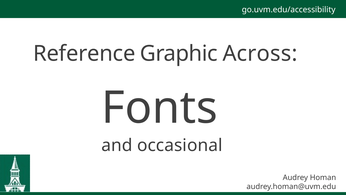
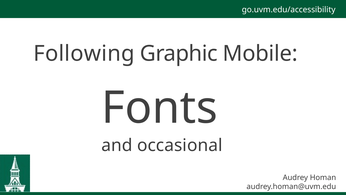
Reference: Reference -> Following
Across: Across -> Mobile
